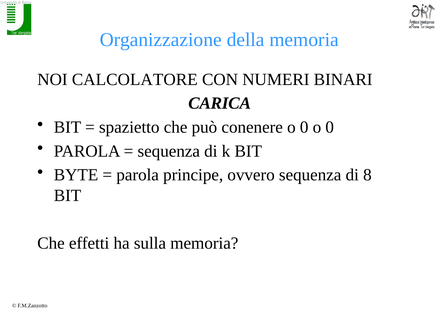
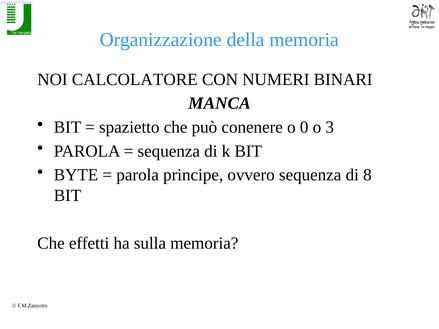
CARICA: CARICA -> MANCA
0 o 0: 0 -> 3
